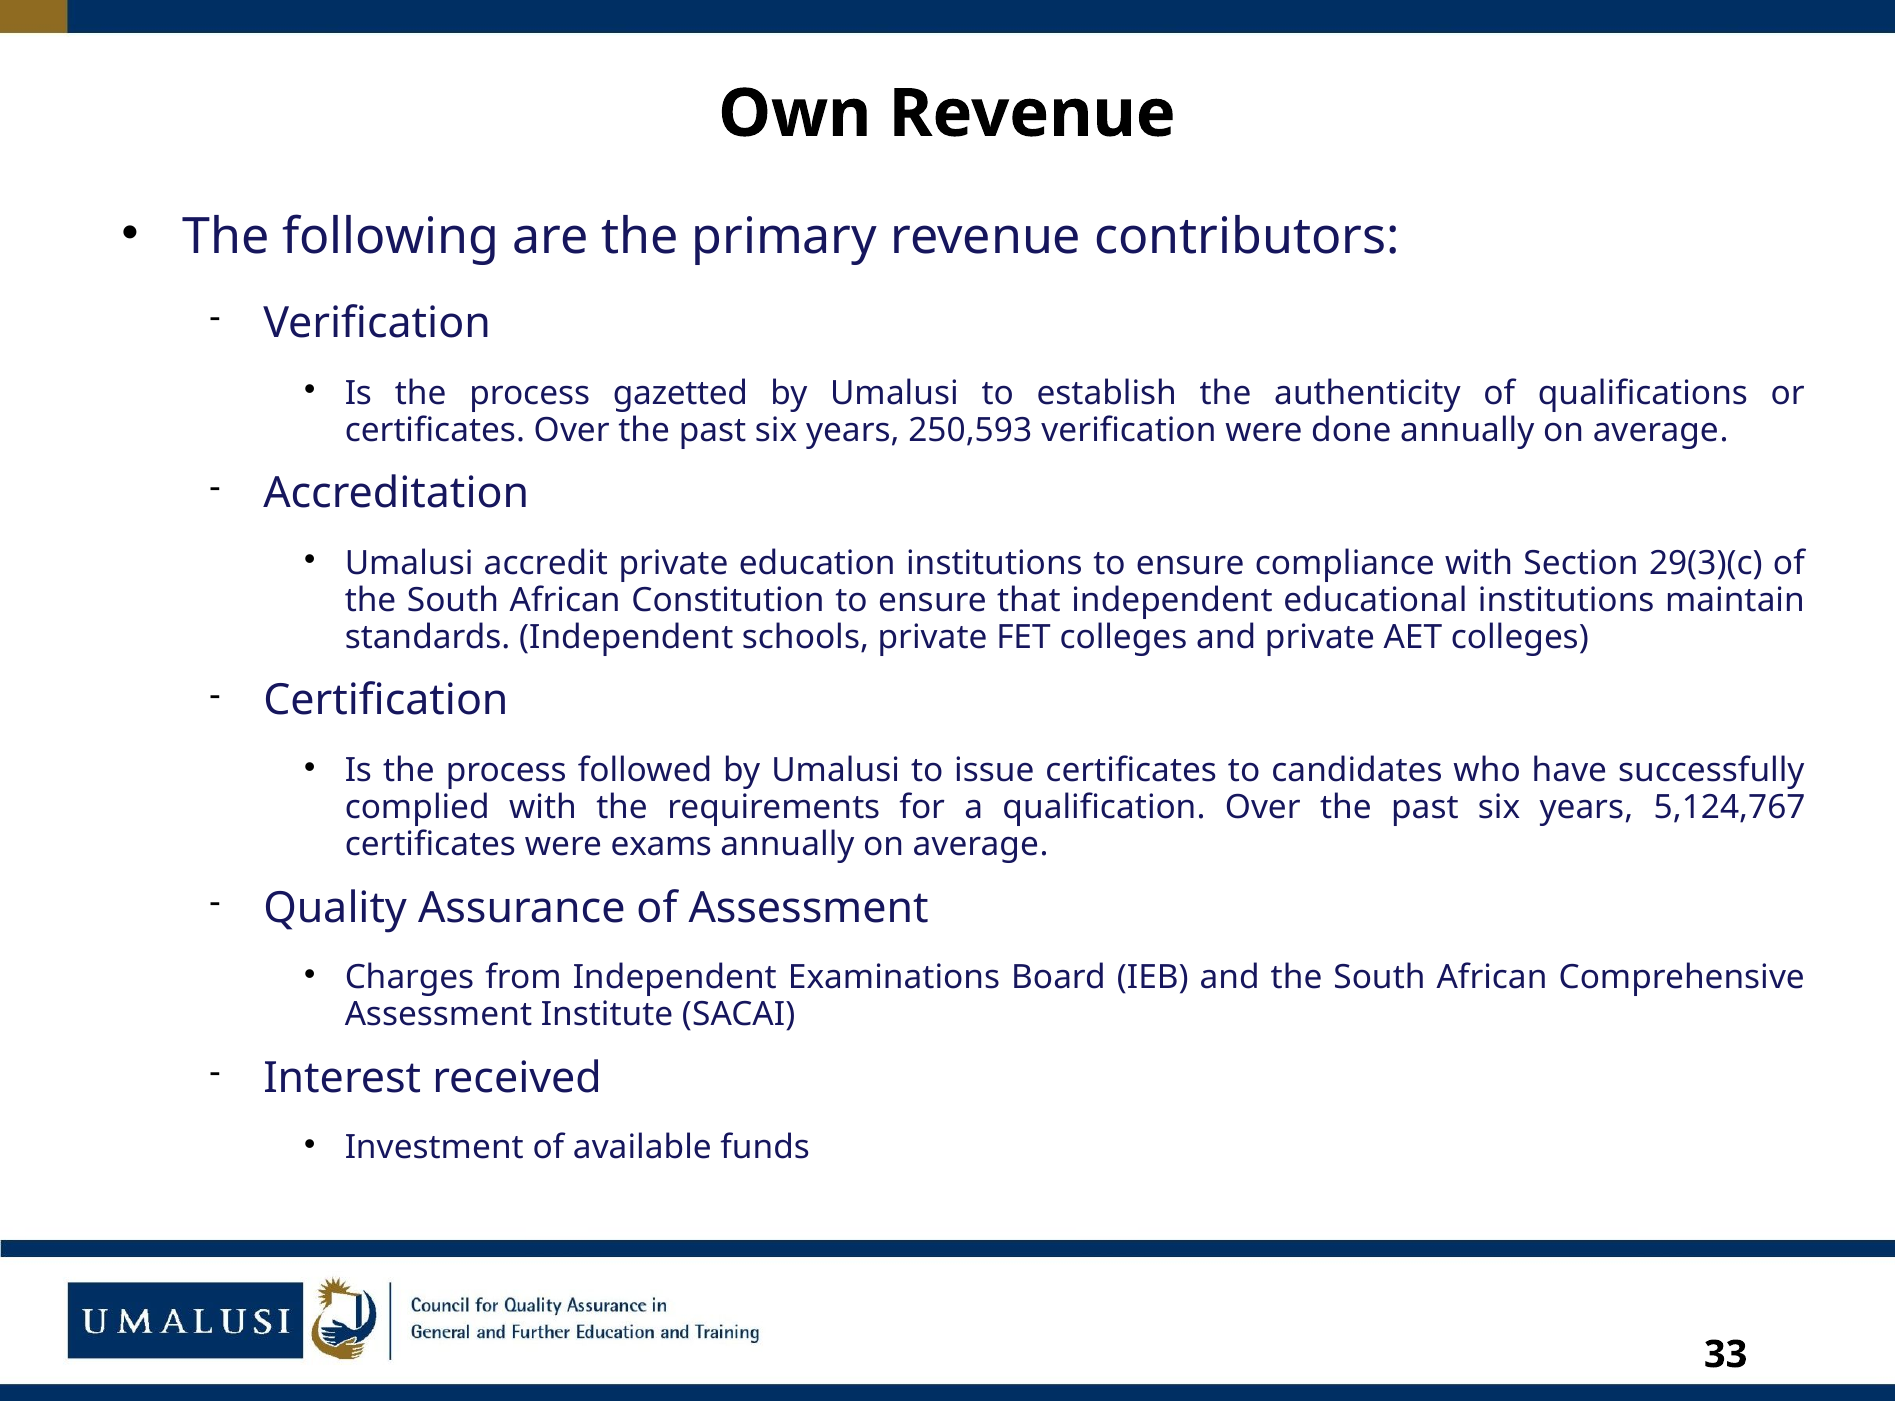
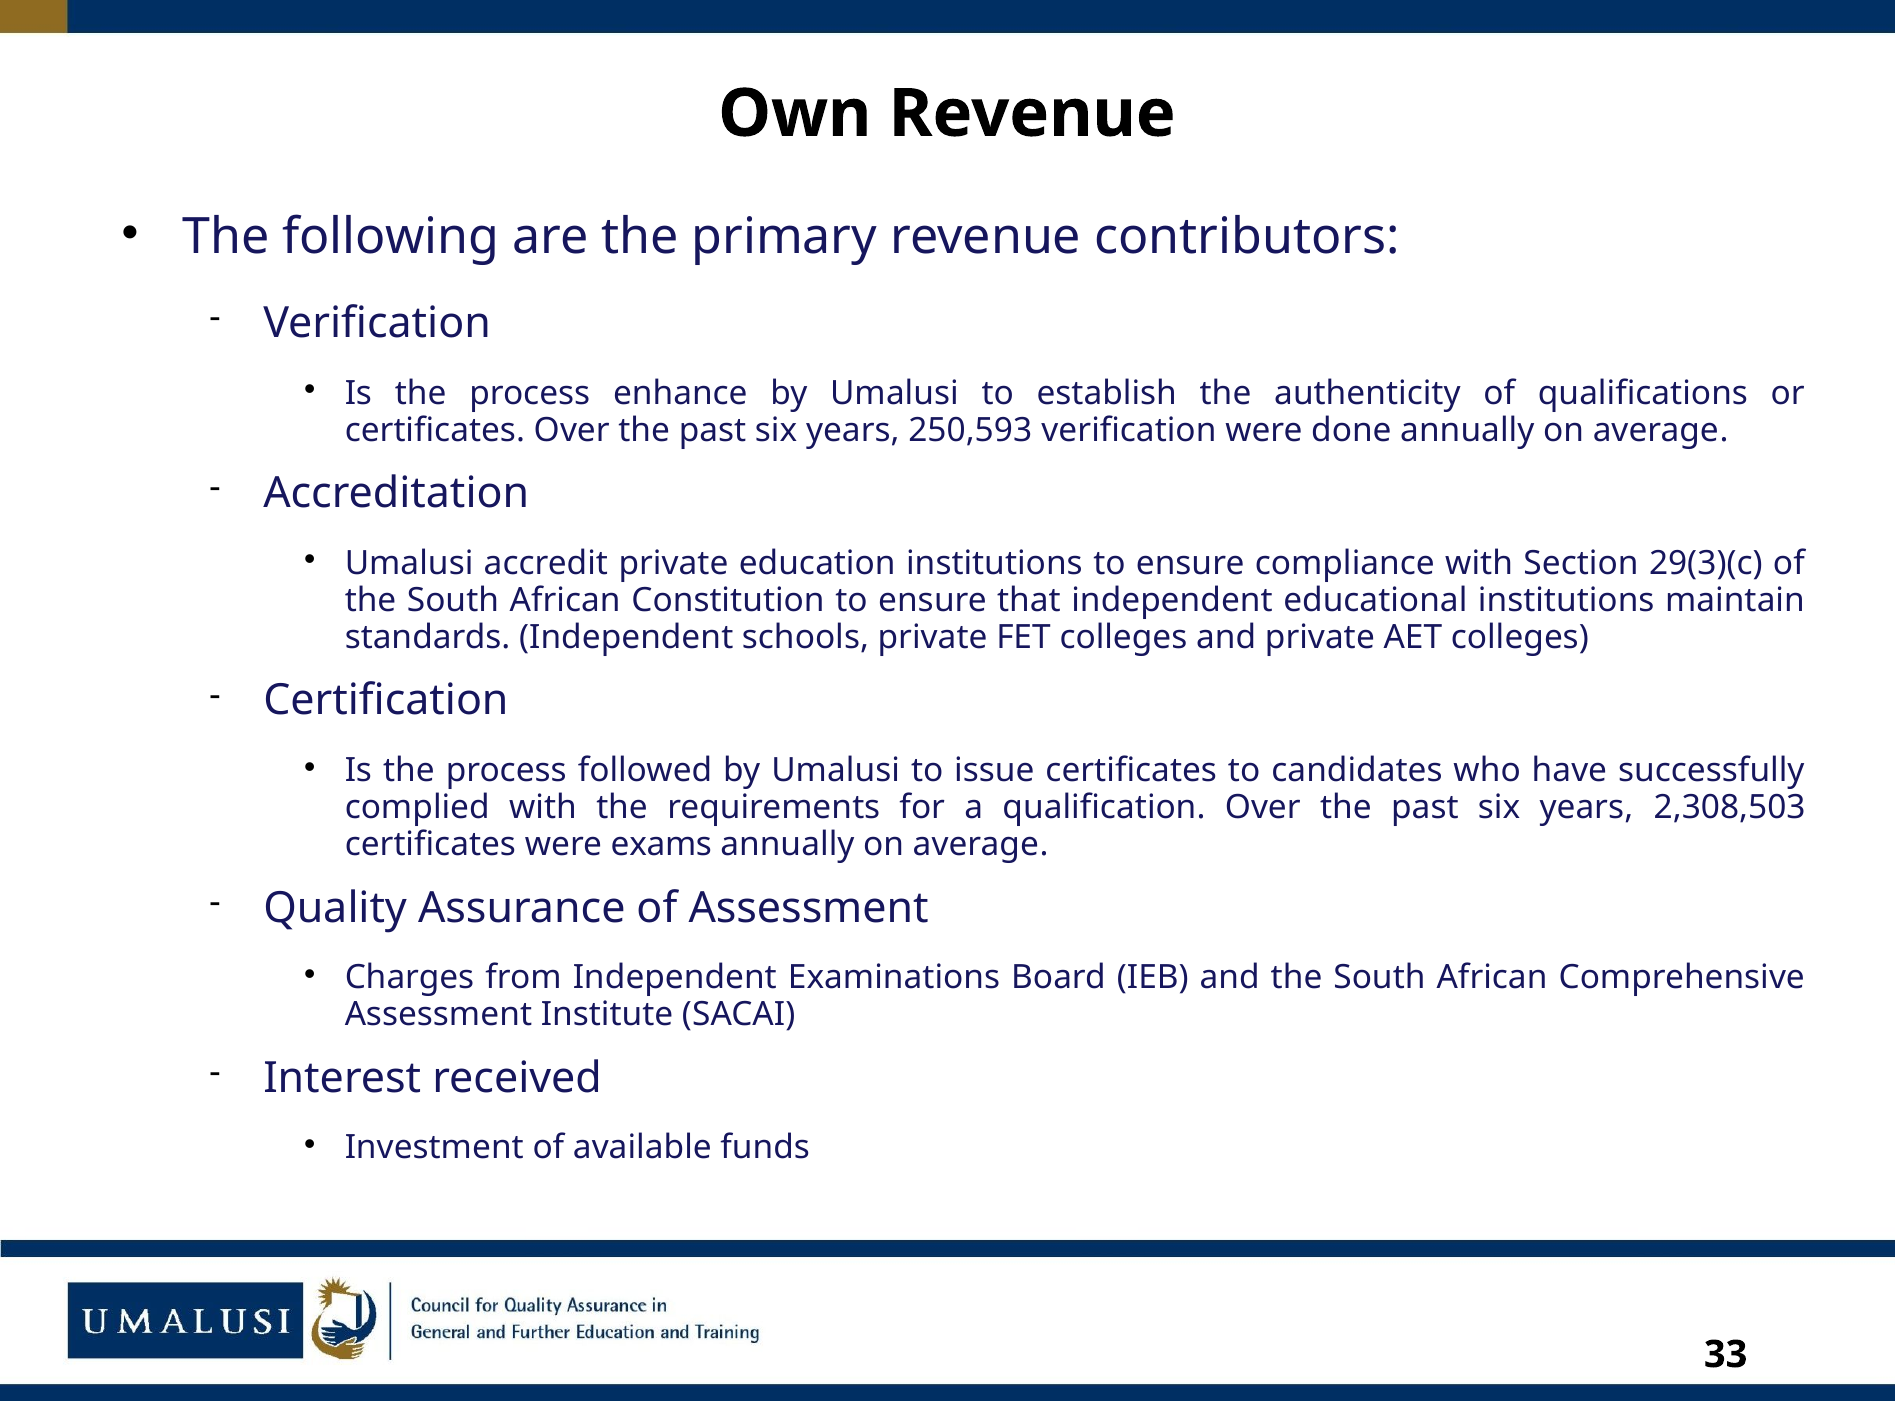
gazetted: gazetted -> enhance
5,124,767: 5,124,767 -> 2,308,503
